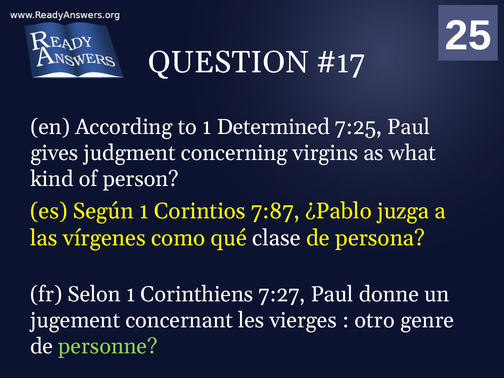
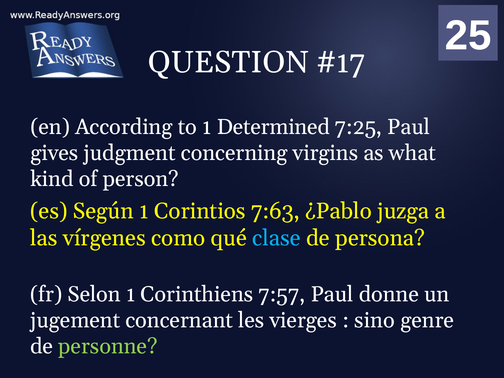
7:87: 7:87 -> 7:63
clase colour: white -> light blue
7:27: 7:27 -> 7:57
otro: otro -> sino
